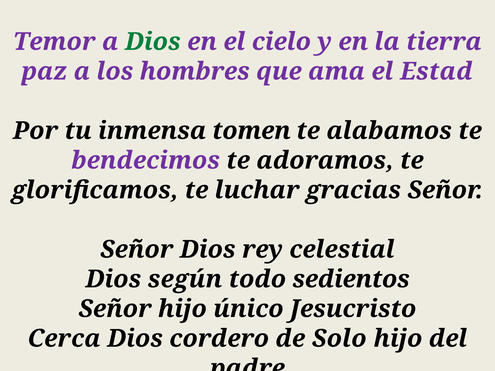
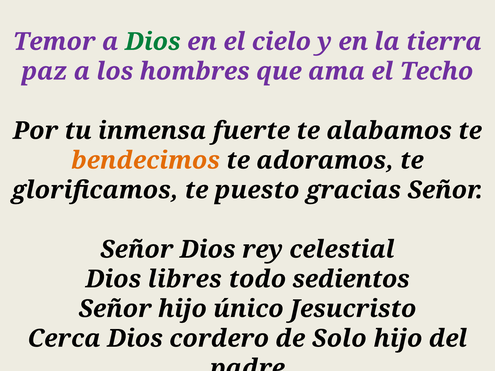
Estad: Estad -> Techo
tomen: tomen -> fuerte
bendecimos colour: purple -> orange
luchar: luchar -> puesto
según: según -> libres
